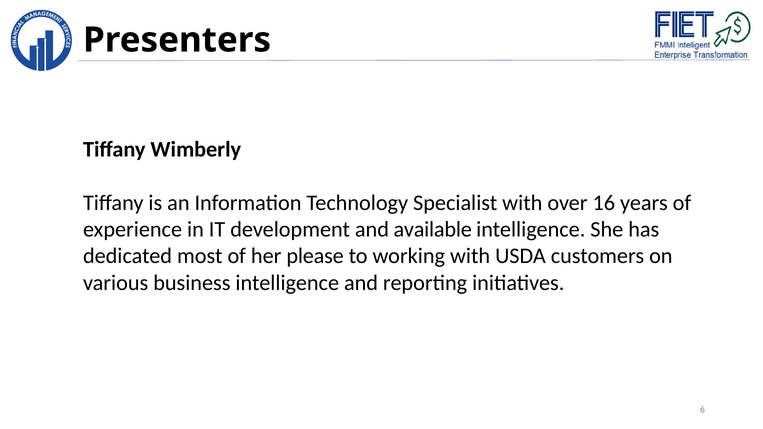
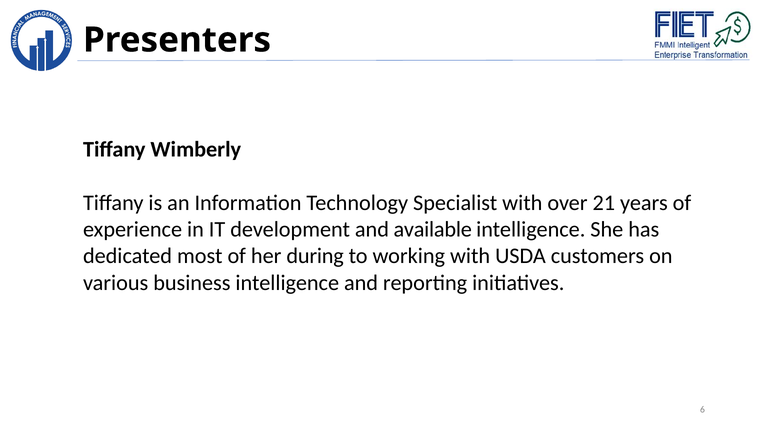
16: 16 -> 21
please: please -> during
